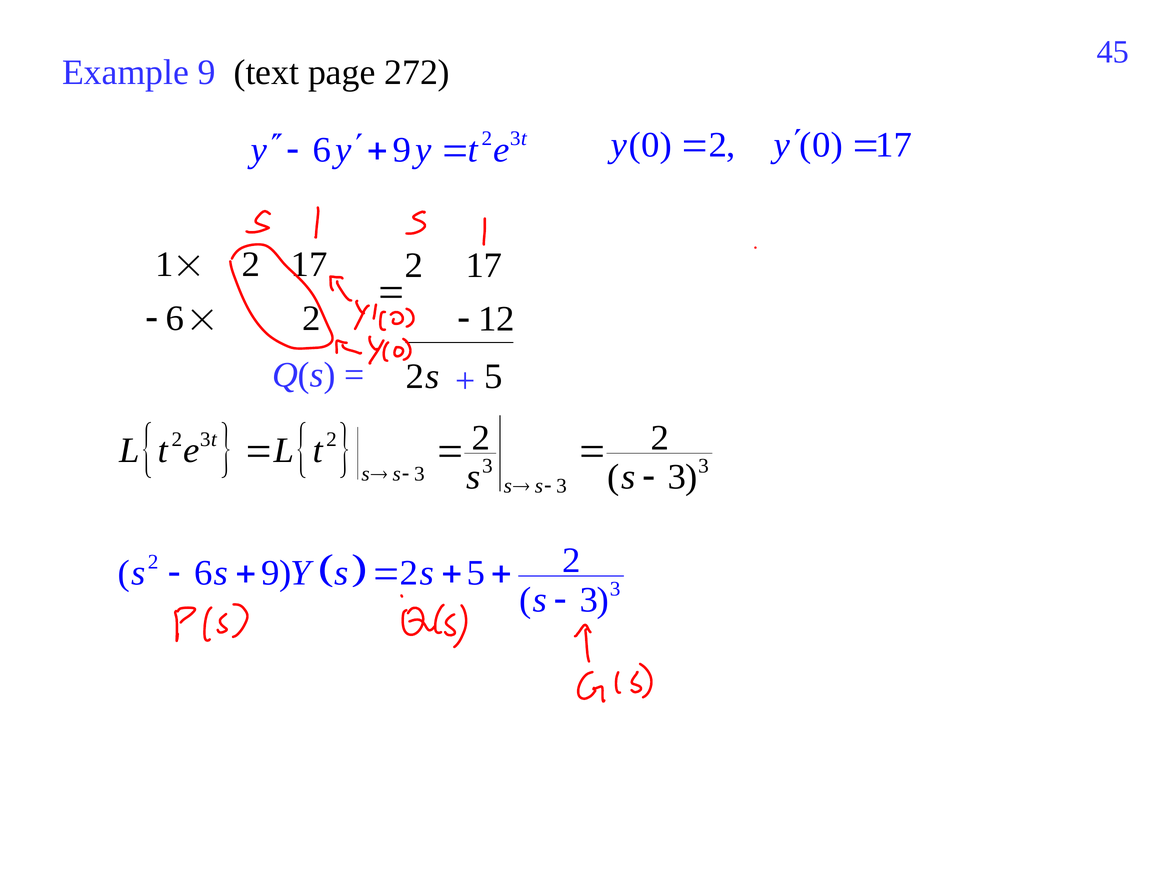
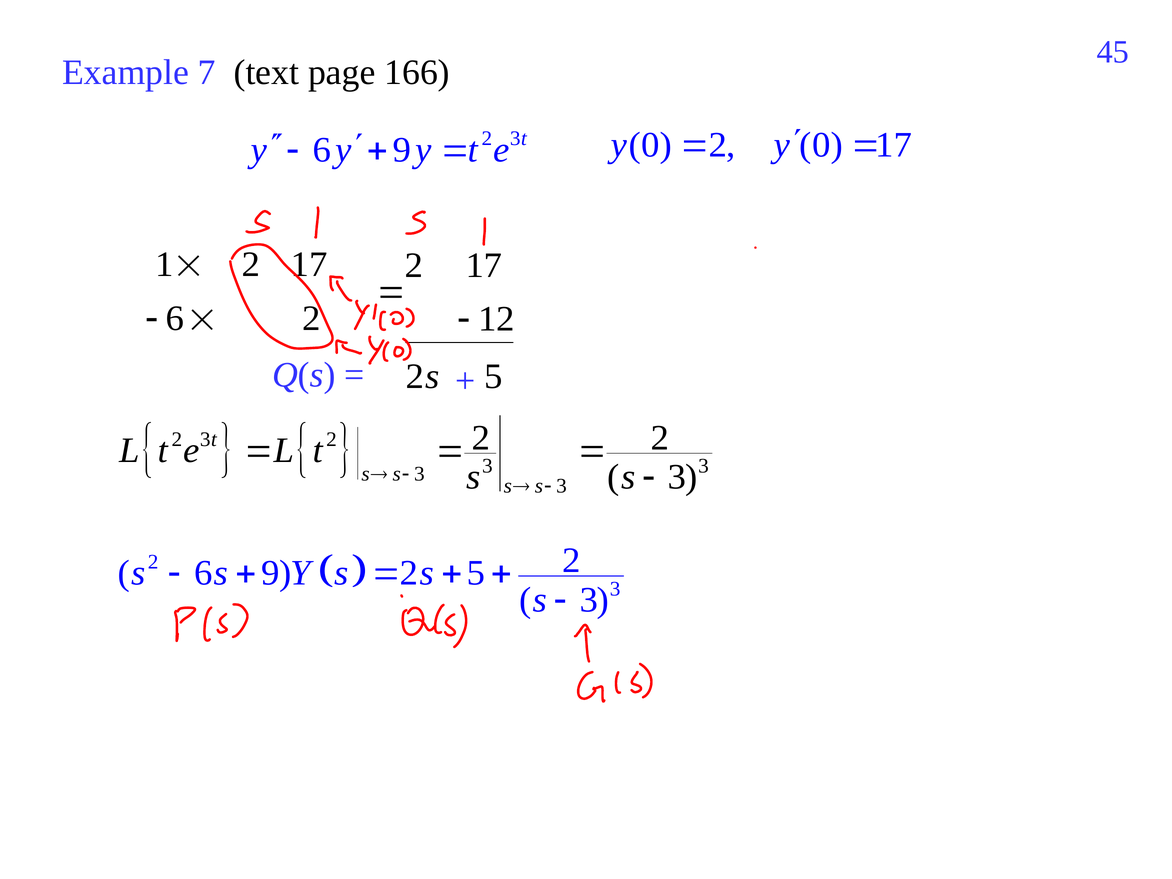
Example 9: 9 -> 7
272: 272 -> 166
